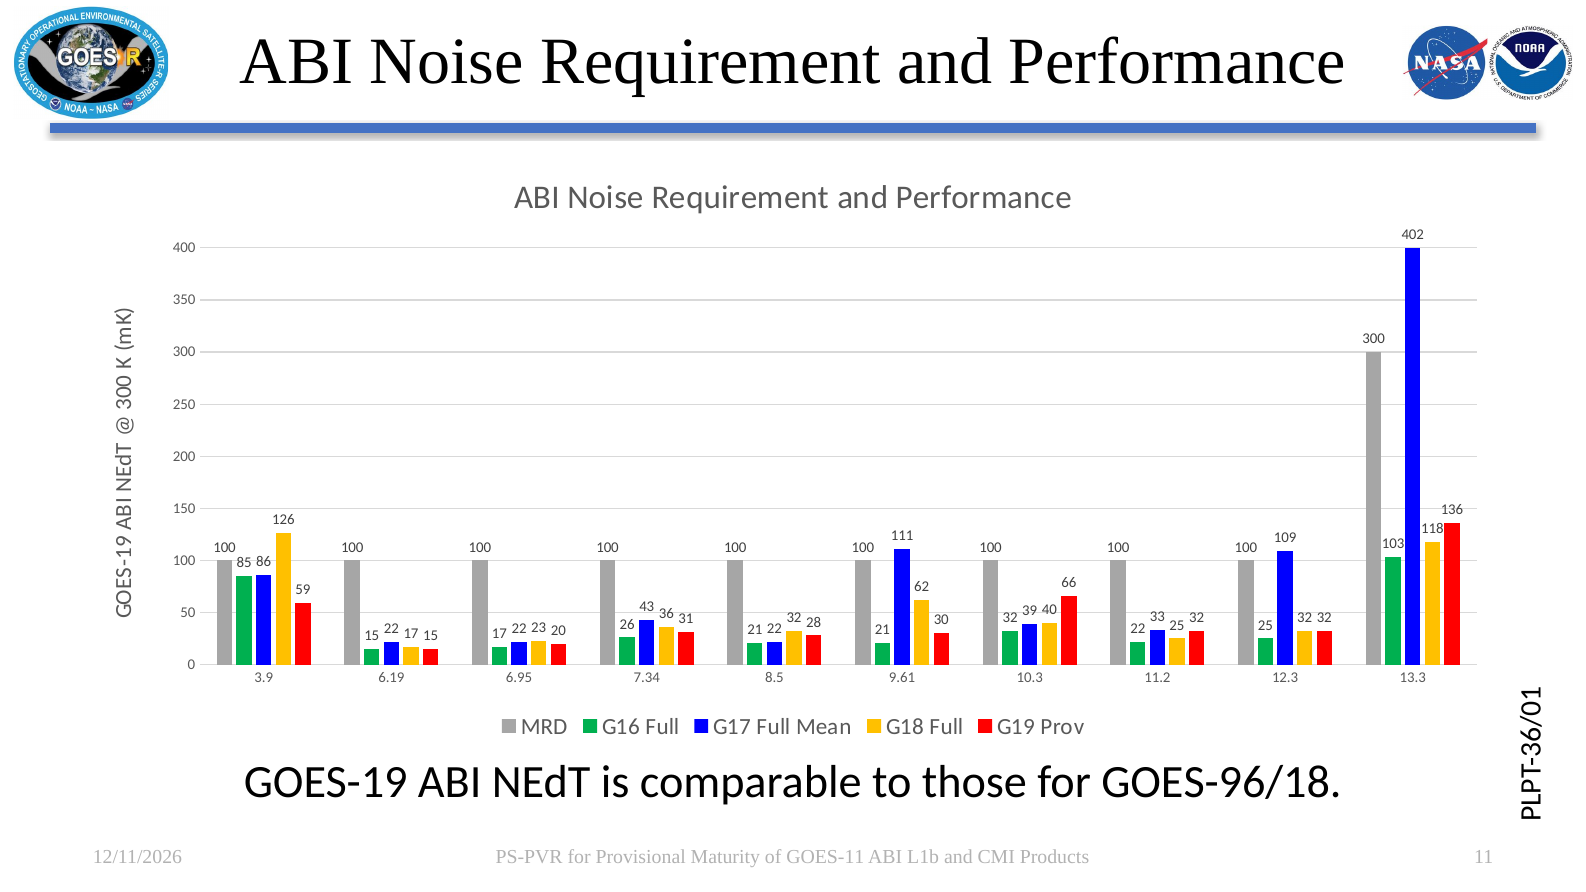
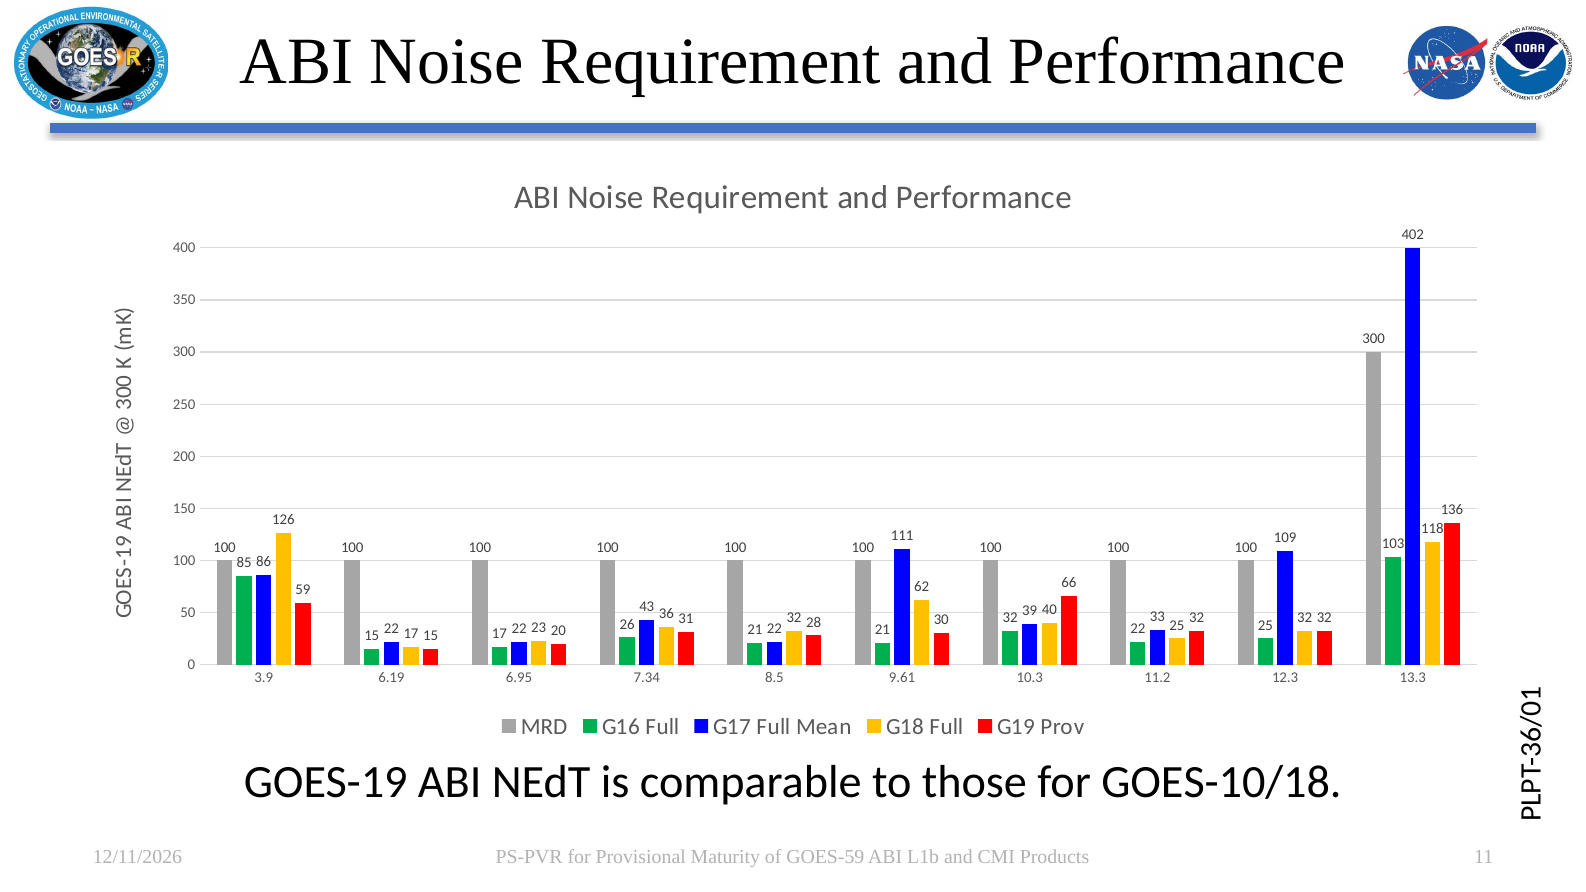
GOES-96/18: GOES-96/18 -> GOES-10/18
GOES-11: GOES-11 -> GOES-59
